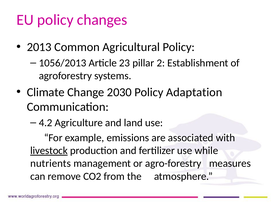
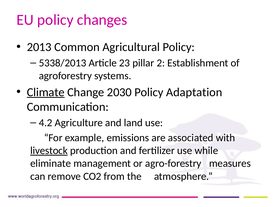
1056/2013: 1056/2013 -> 5338/2013
Climate underline: none -> present
nutrients: nutrients -> eliminate
